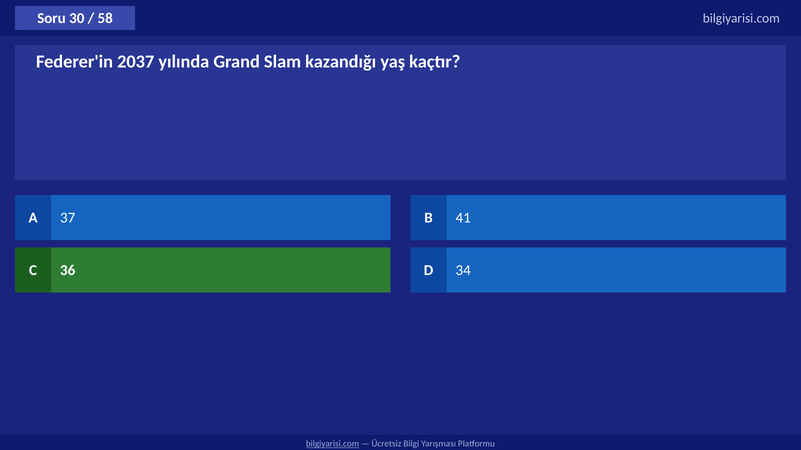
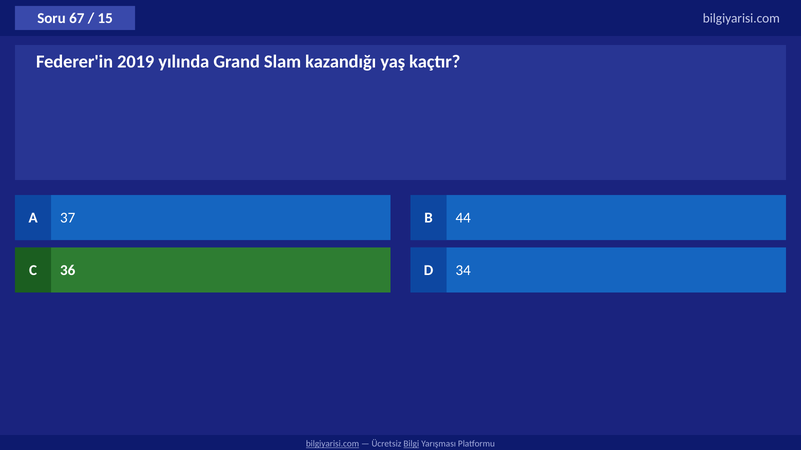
30: 30 -> 67
58: 58 -> 15
2037: 2037 -> 2019
41: 41 -> 44
Bilgi underline: none -> present
